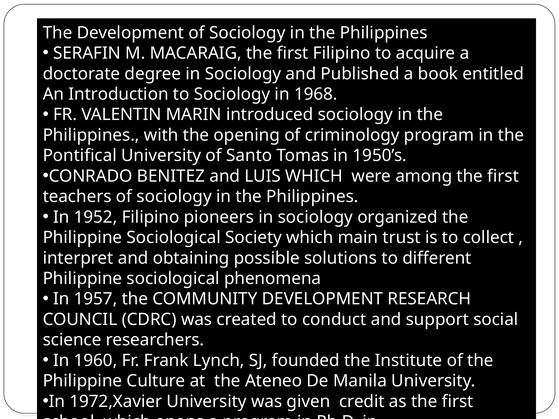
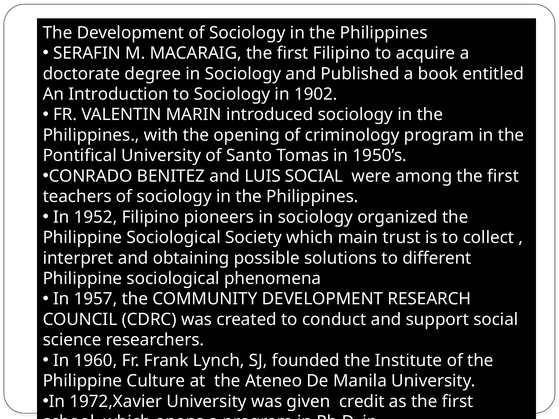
1968: 1968 -> 1902
LUIS WHICH: WHICH -> SOCIAL
